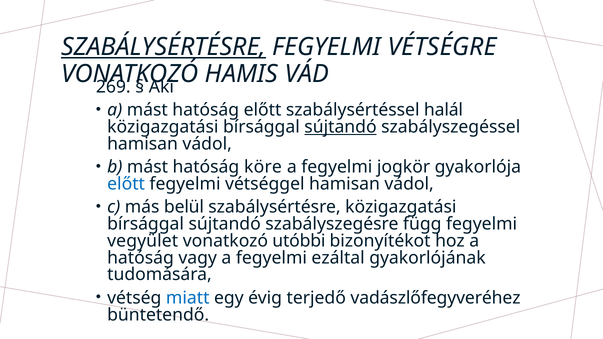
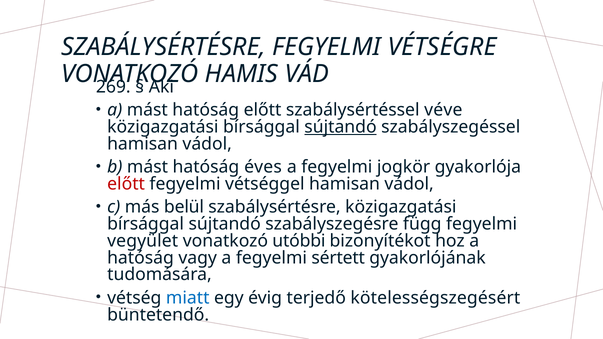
SZABÁLYSÉRTÉSRE at (163, 47) underline: present -> none
halál: halál -> véve
köre: köre -> éves
előtt at (126, 184) colour: blue -> red
ezáltal: ezáltal -> sértett
vadászlőfegyveréhez: vadászlőfegyveréhez -> kötelességszegésért
